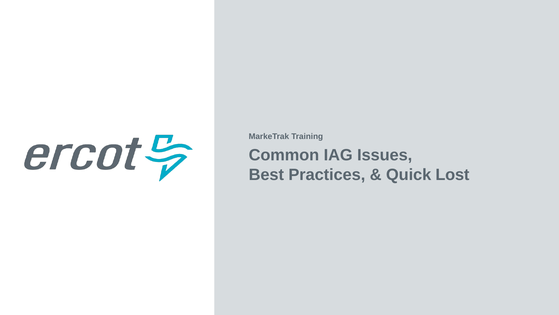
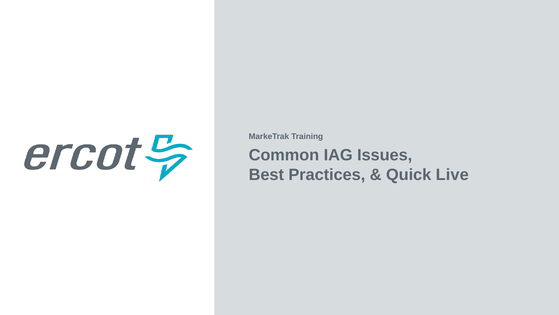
Lost: Lost -> Live
